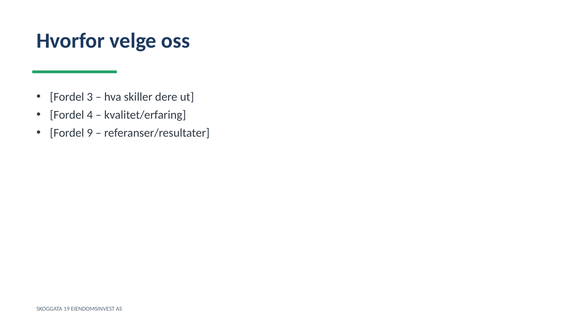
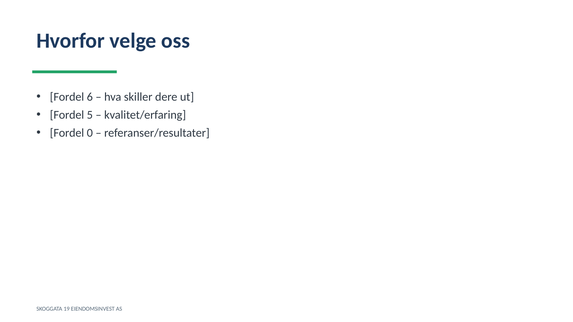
3: 3 -> 6
4: 4 -> 5
9: 9 -> 0
